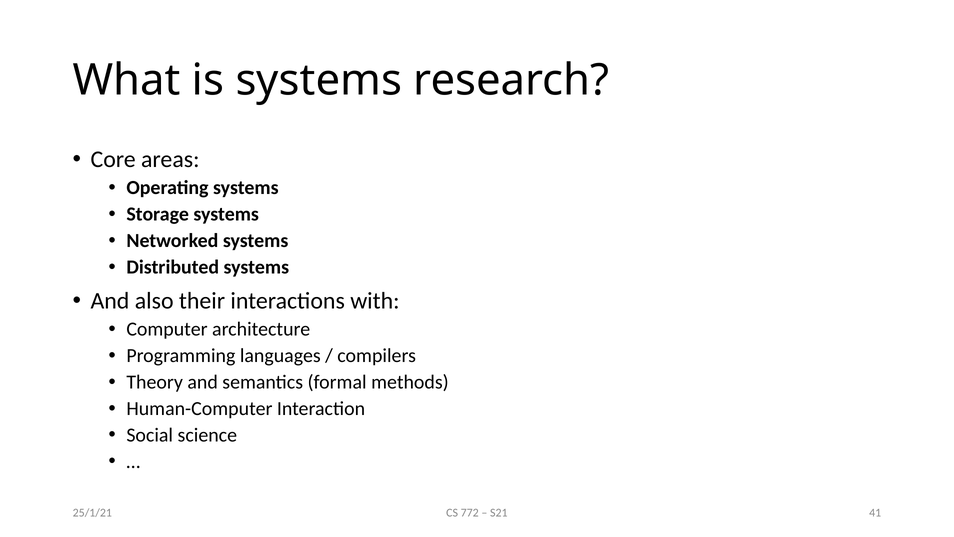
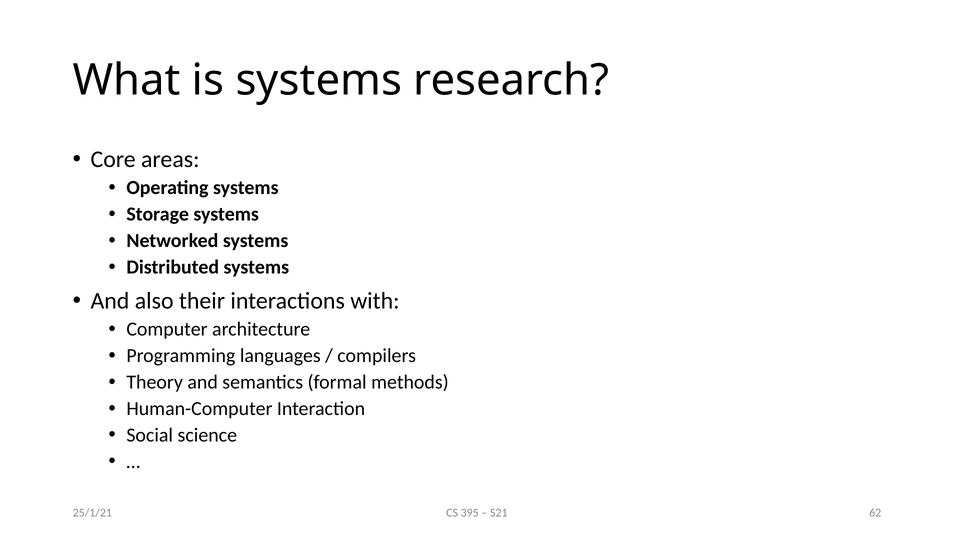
772: 772 -> 395
41: 41 -> 62
